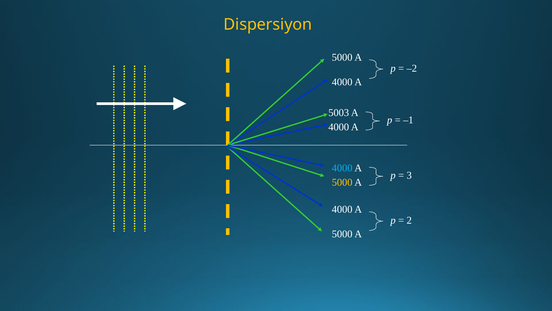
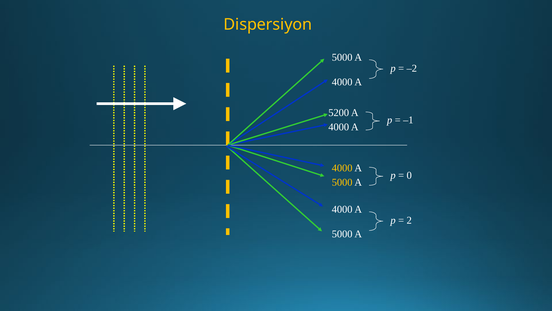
5003: 5003 -> 5200
4000 at (342, 168) colour: light blue -> yellow
3: 3 -> 0
